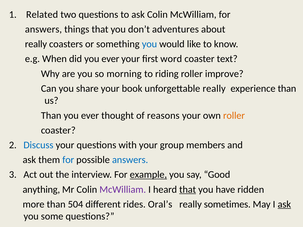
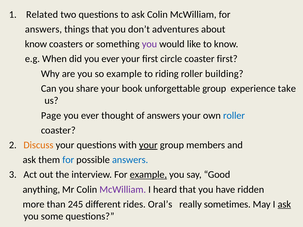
really at (36, 44): really -> know
you at (149, 44) colour: blue -> purple
word: word -> circle
coaster text: text -> first
so morning: morning -> example
improve: improve -> building
unforgettable really: really -> group
experience than: than -> take
Than at (51, 116): Than -> Page
of reasons: reasons -> answers
roller at (234, 116) colour: orange -> blue
Discuss colour: blue -> orange
your at (148, 145) underline: none -> present
that at (188, 190) underline: present -> none
504: 504 -> 245
